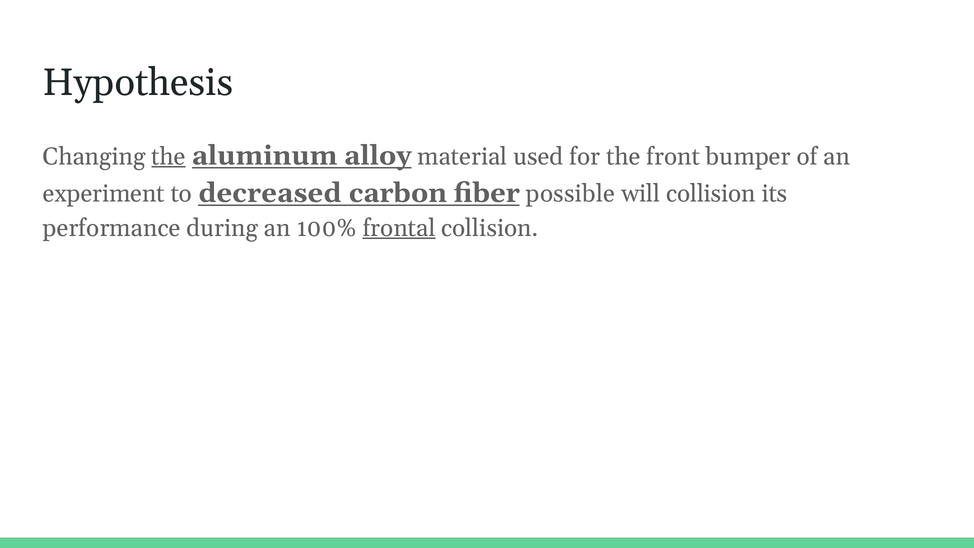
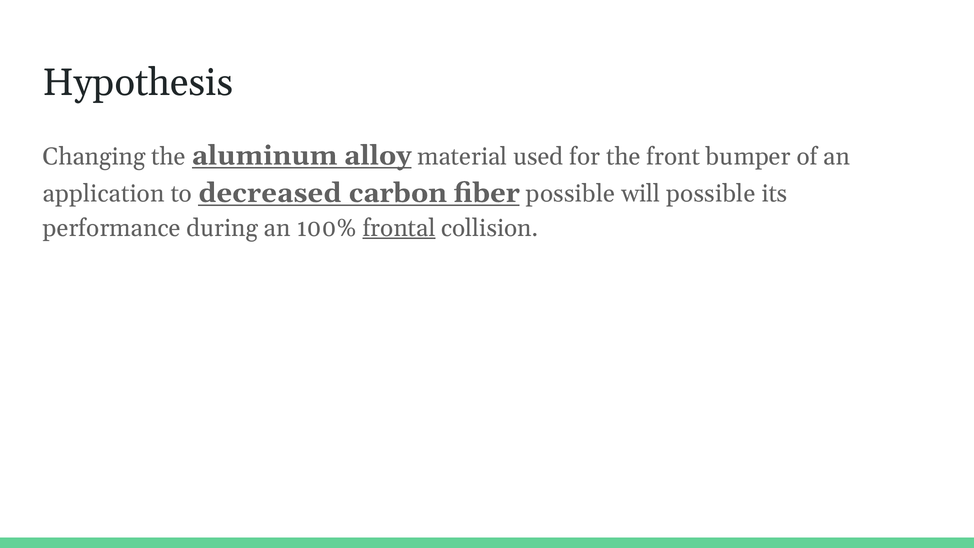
the at (169, 156) underline: present -> none
experiment: experiment -> application
will collision: collision -> possible
